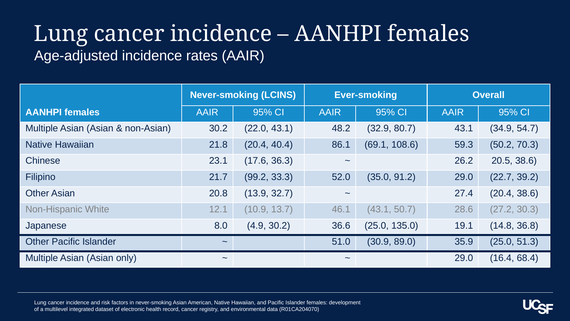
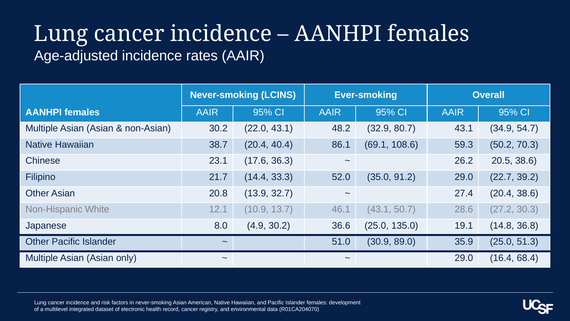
21.8: 21.8 -> 38.7
99.2: 99.2 -> 14.4
